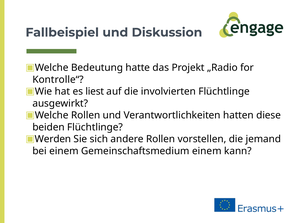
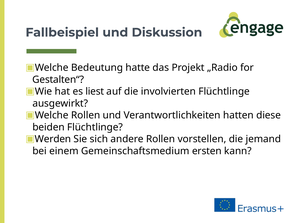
Kontrolle“: Kontrolle“ -> Gestalten“
Gemeinschaftsmedium einem: einem -> ersten
